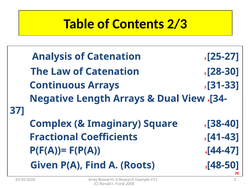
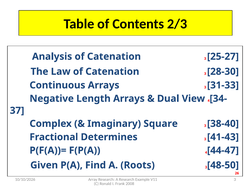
Coefficients: Coefficients -> Determines
